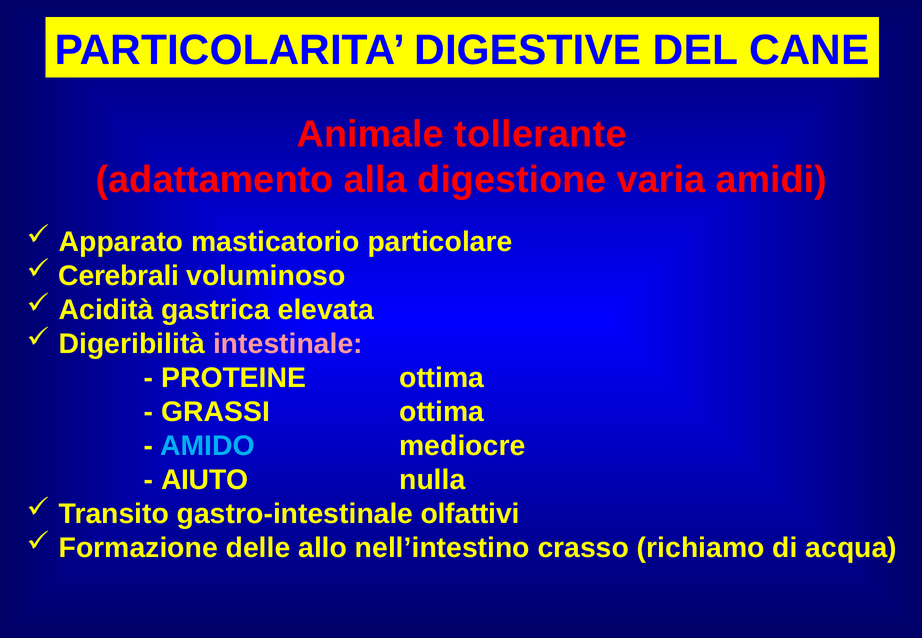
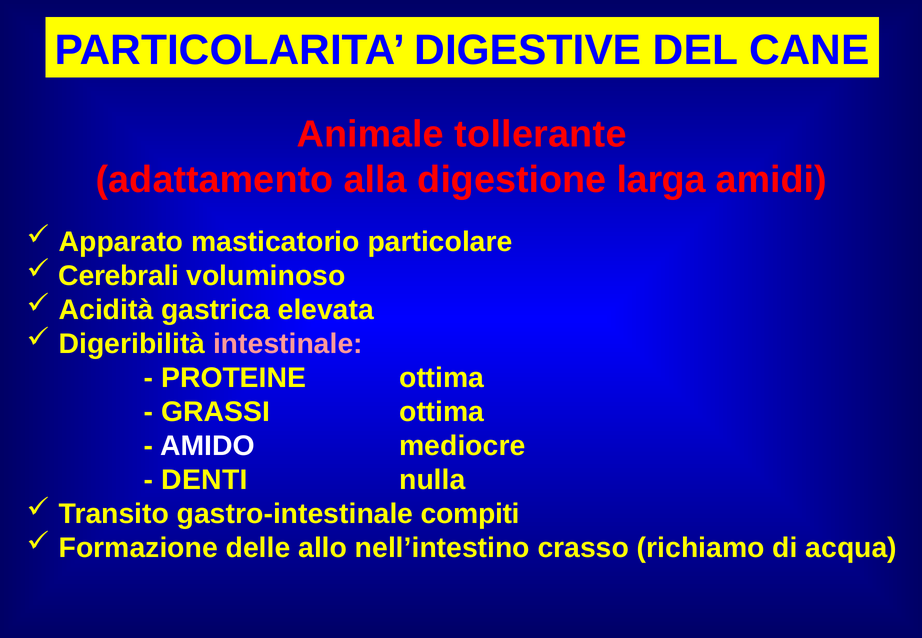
varia: varia -> larga
AMIDO colour: light blue -> white
AIUTO: AIUTO -> DENTI
olfattivi: olfattivi -> compiti
